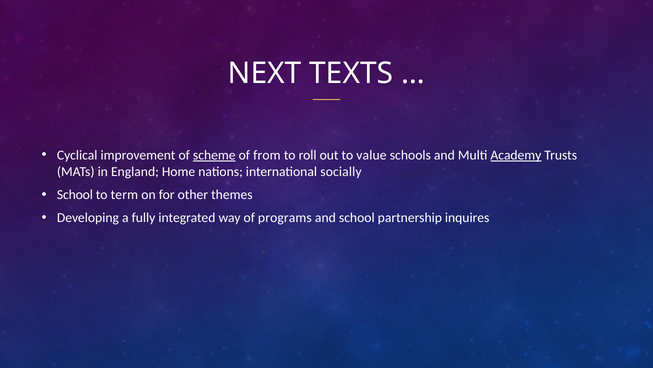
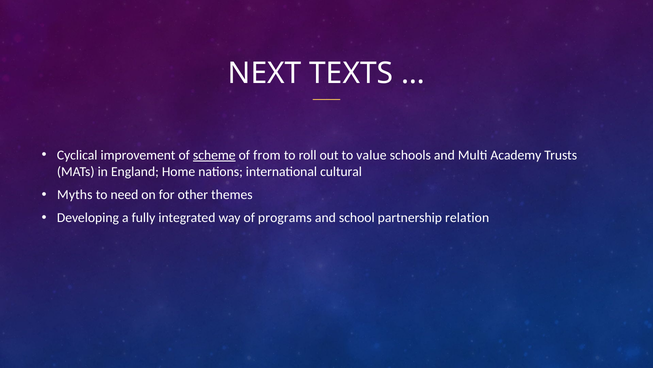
Academy underline: present -> none
socially: socially -> cultural
School at (75, 194): School -> Myths
term: term -> need
inquires: inquires -> relation
